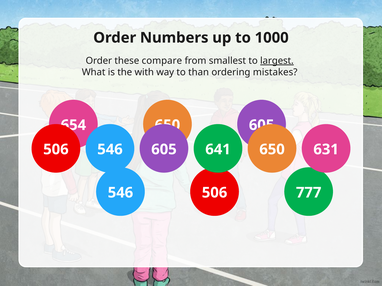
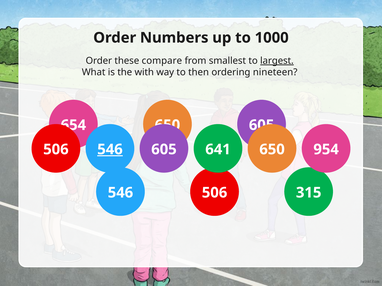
than: than -> then
mistakes: mistakes -> nineteen
546 at (110, 150) underline: none -> present
631: 631 -> 954
777: 777 -> 315
